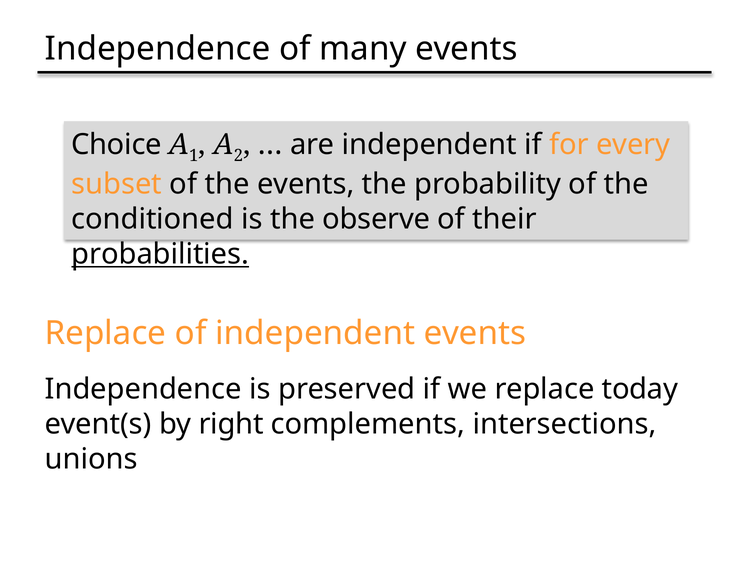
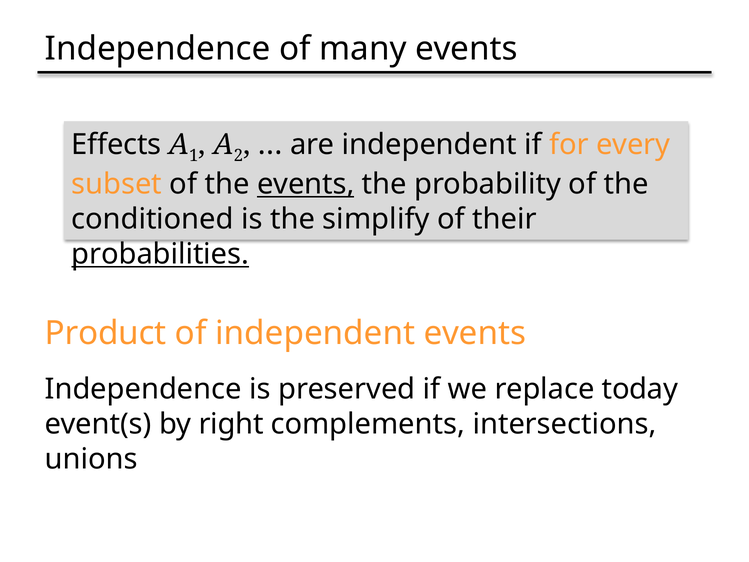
Choice: Choice -> Effects
events at (306, 184) underline: none -> present
observe: observe -> simplify
Replace at (106, 333): Replace -> Product
